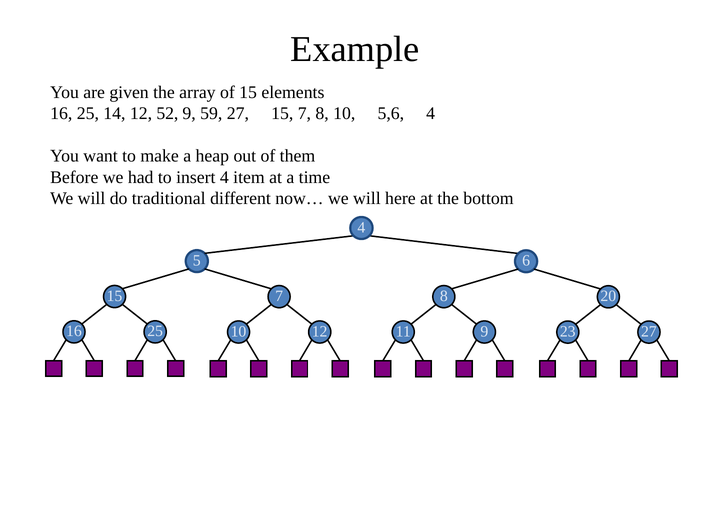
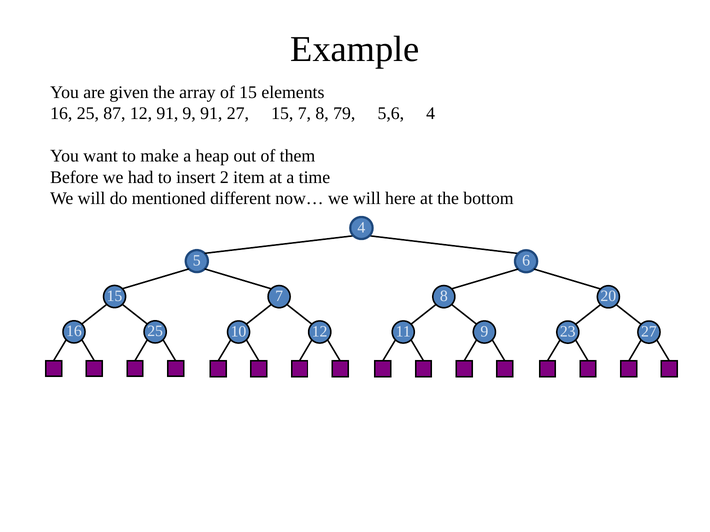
14: 14 -> 87
12 52: 52 -> 91
9 59: 59 -> 91
8 10: 10 -> 79
insert 4: 4 -> 2
traditional: traditional -> mentioned
